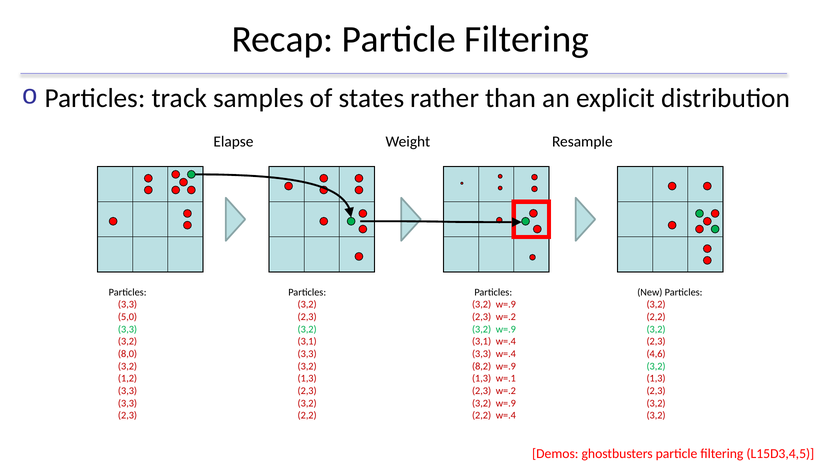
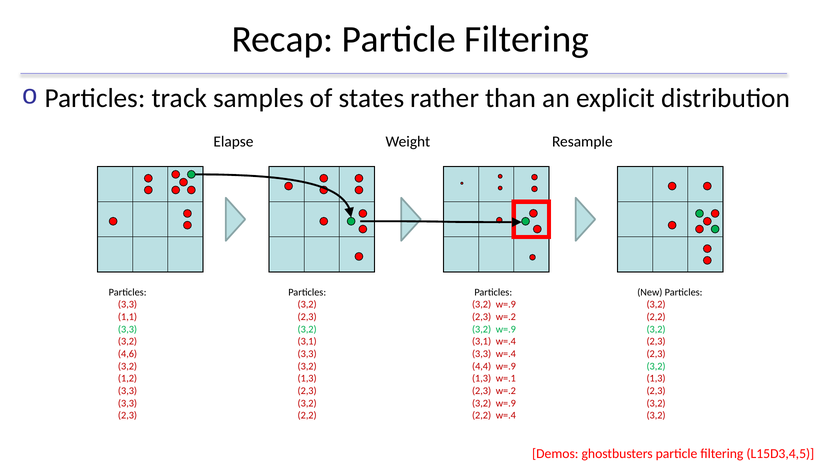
5,0: 5,0 -> 1,1
8,0: 8,0 -> 4,6
4,6 at (656, 354): 4,6 -> 2,3
8,2: 8,2 -> 4,4
